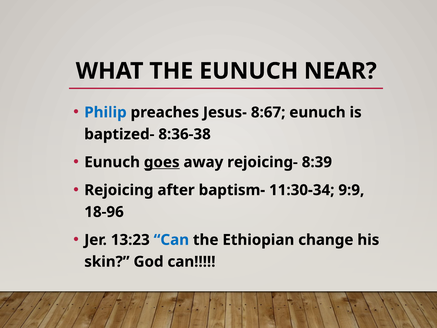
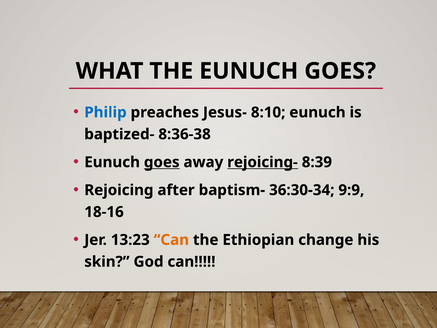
THE EUNUCH NEAR: NEAR -> GOES
8:67: 8:67 -> 8:10
rejoicing- underline: none -> present
11:30-34: 11:30-34 -> 36:30-34
18-96: 18-96 -> 18-16
Can at (171, 240) colour: blue -> orange
